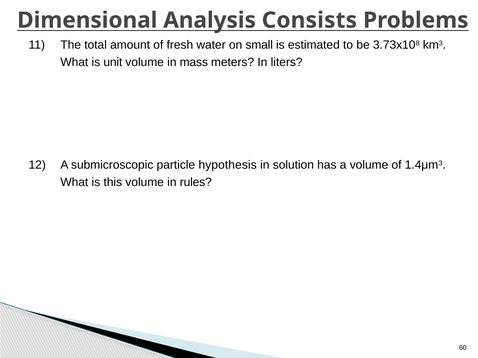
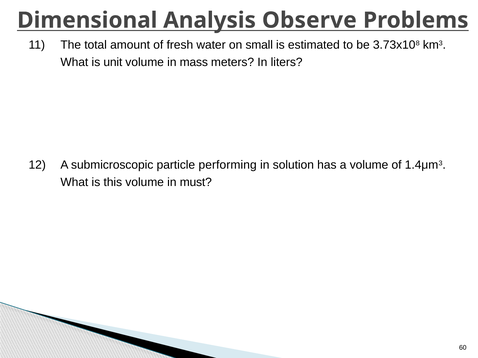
Consists: Consists -> Observe
hypothesis: hypothesis -> performing
rules: rules -> must
